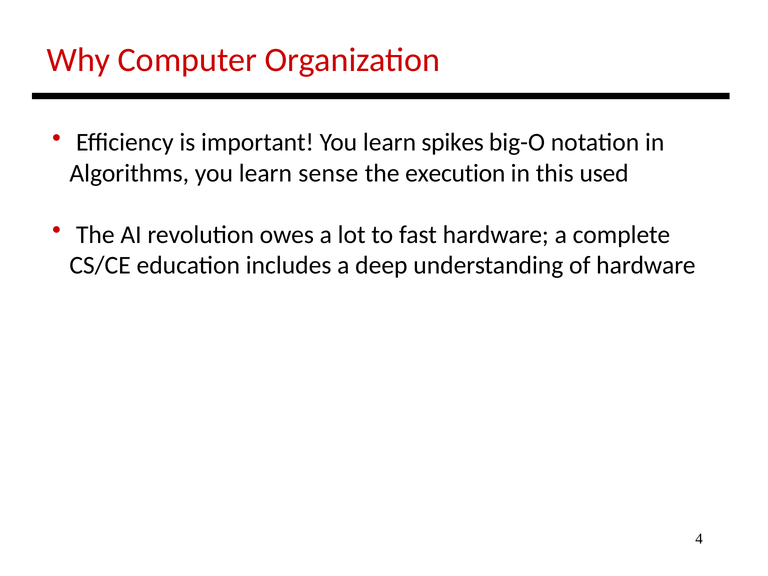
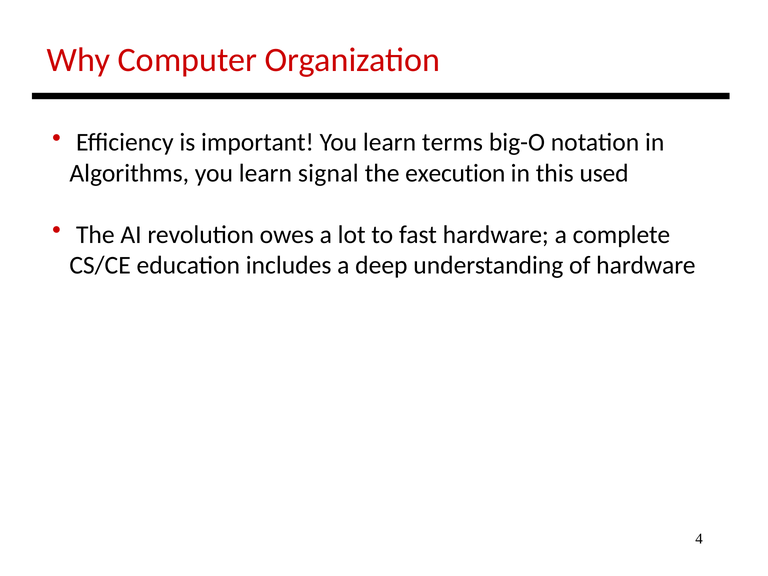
spikes: spikes -> terms
sense: sense -> signal
